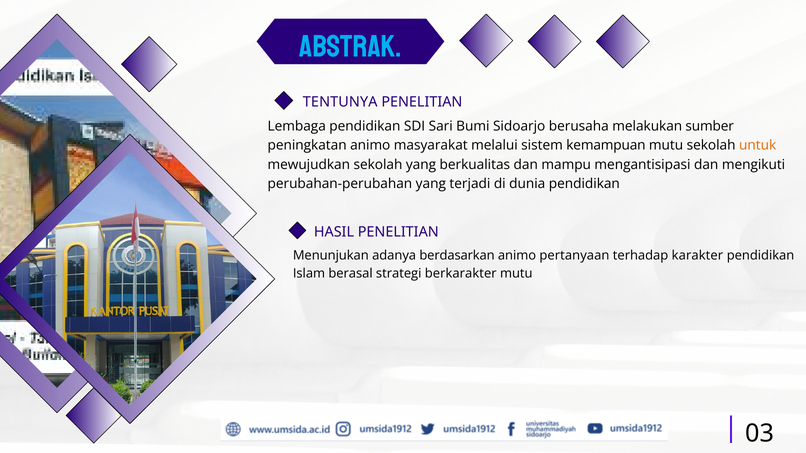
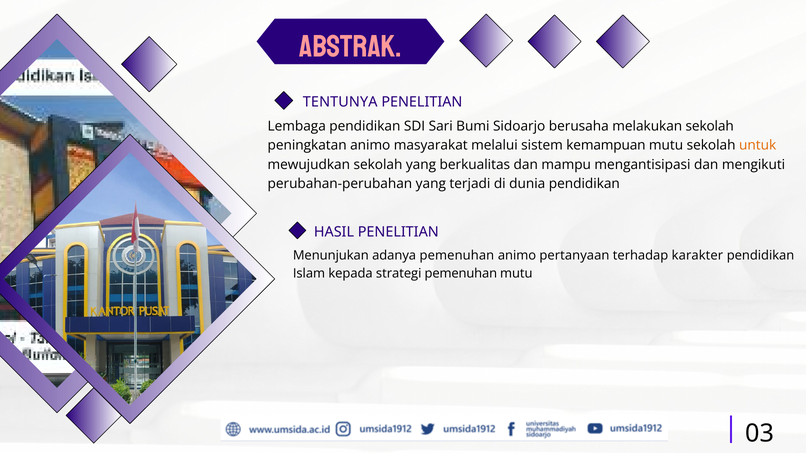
ABSTRAK colour: light blue -> pink
melakukan sumber: sumber -> sekolah
adanya berdasarkan: berdasarkan -> pemenuhan
berasal: berasal -> kepada
strategi berkarakter: berkarakter -> pemenuhan
